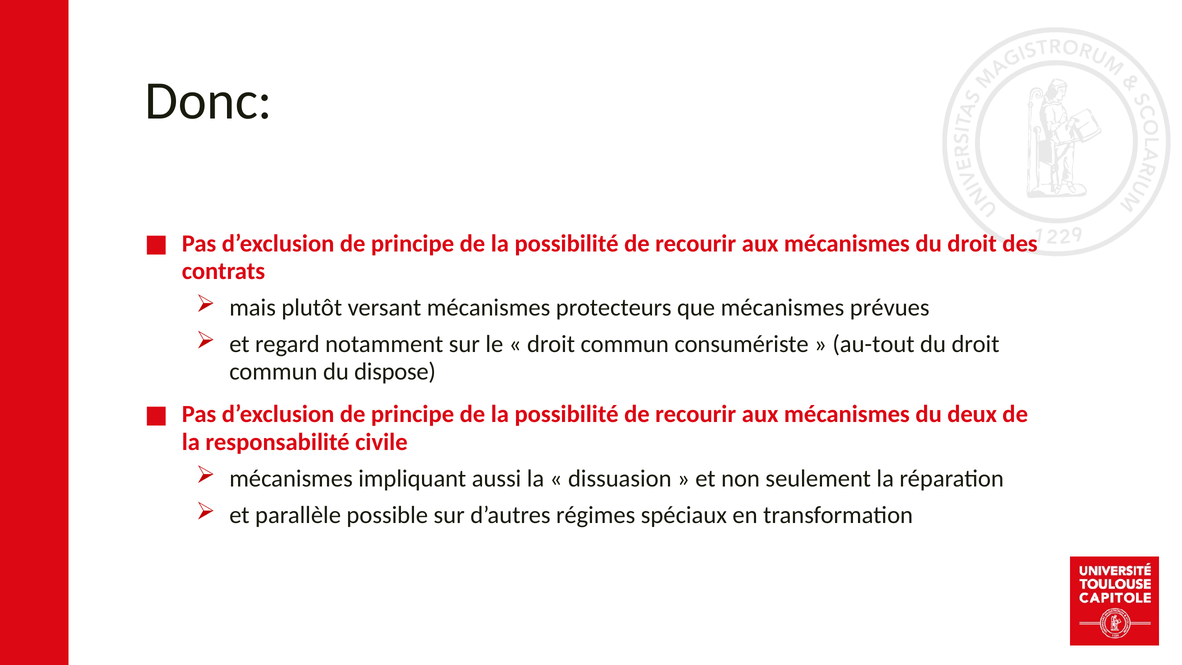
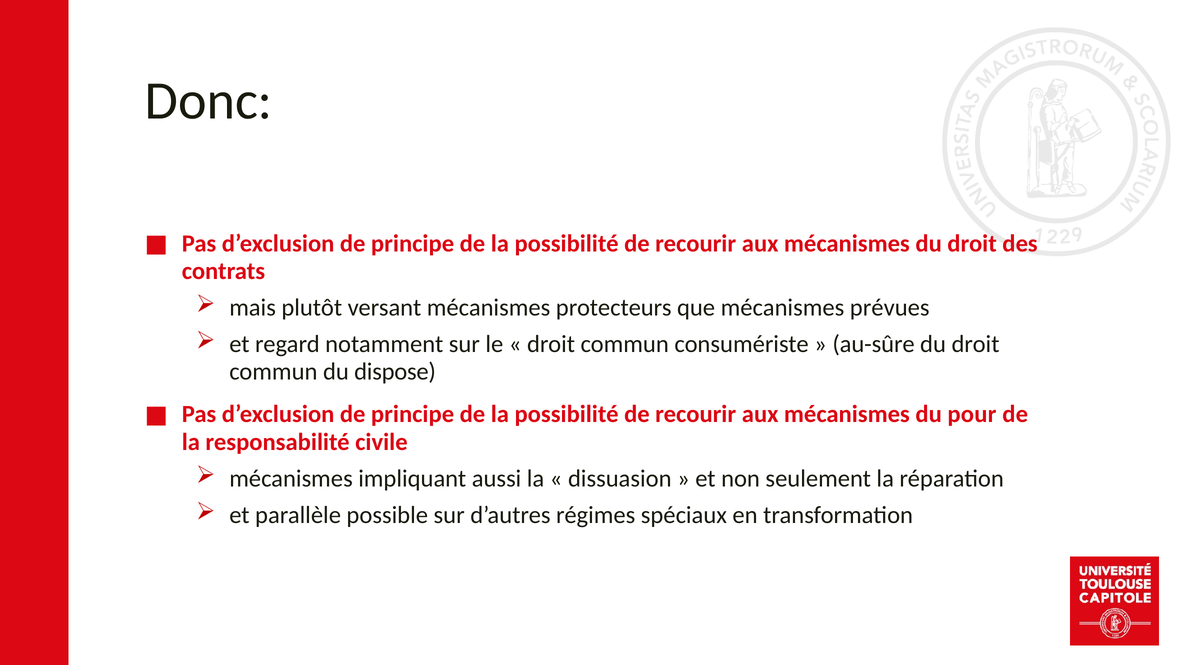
au-tout: au-tout -> au-sûre
deux: deux -> pour
